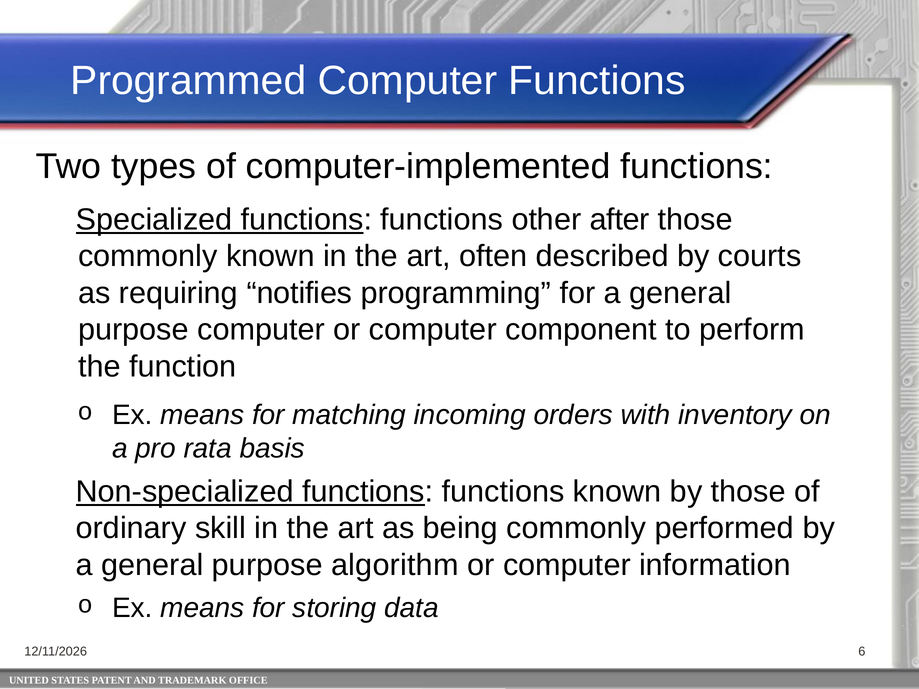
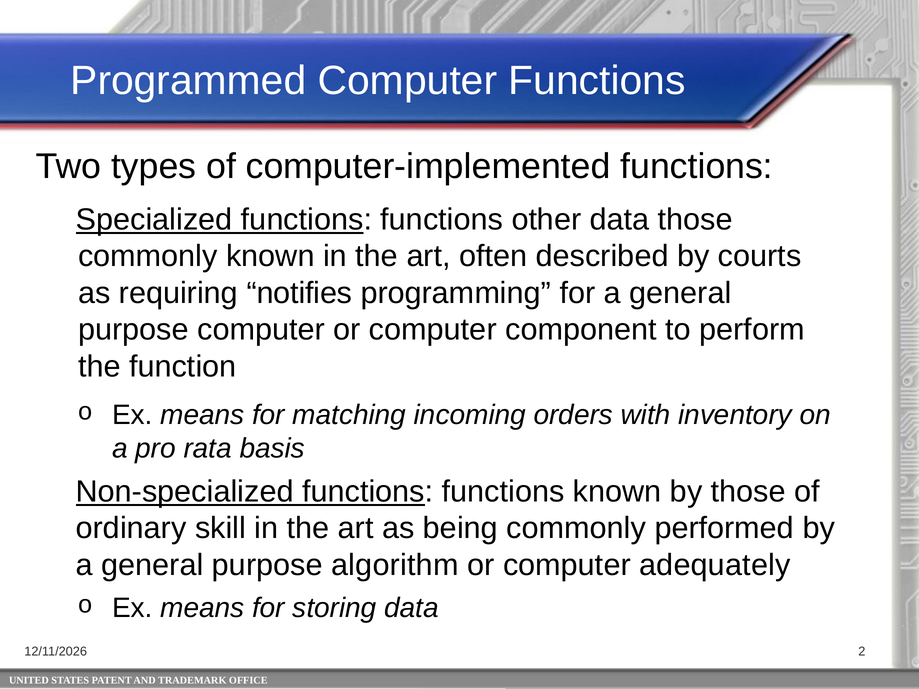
other after: after -> data
information: information -> adequately
6: 6 -> 2
